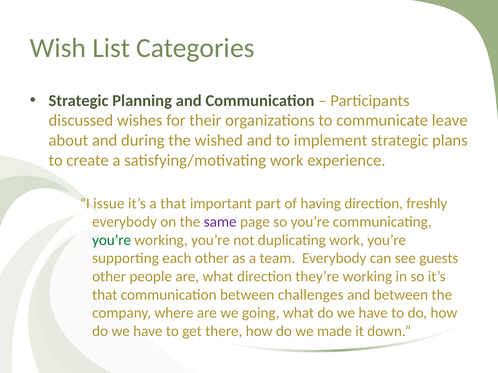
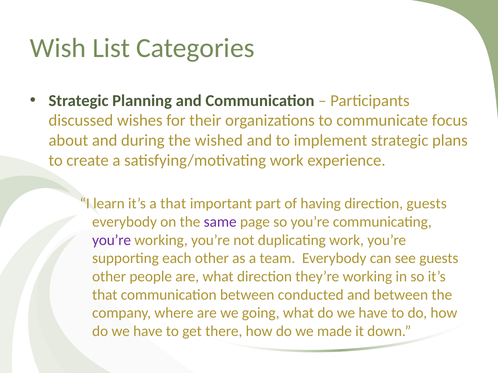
leave: leave -> focus
issue: issue -> learn
direction freshly: freshly -> guests
you’re at (112, 240) colour: green -> purple
challenges: challenges -> conducted
